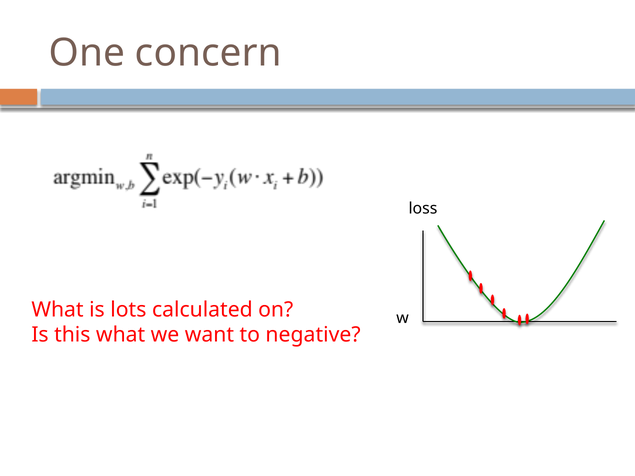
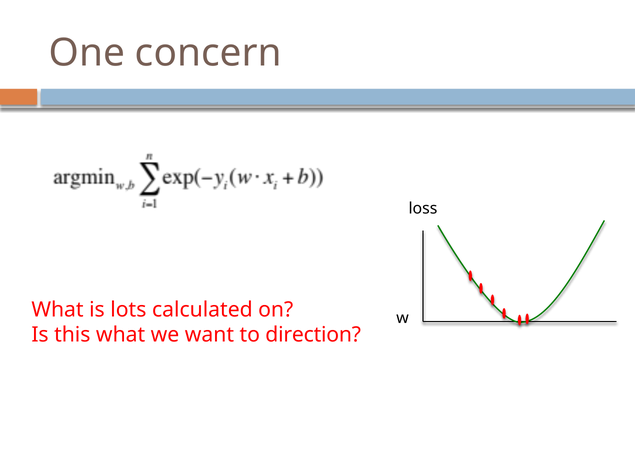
negative: negative -> direction
